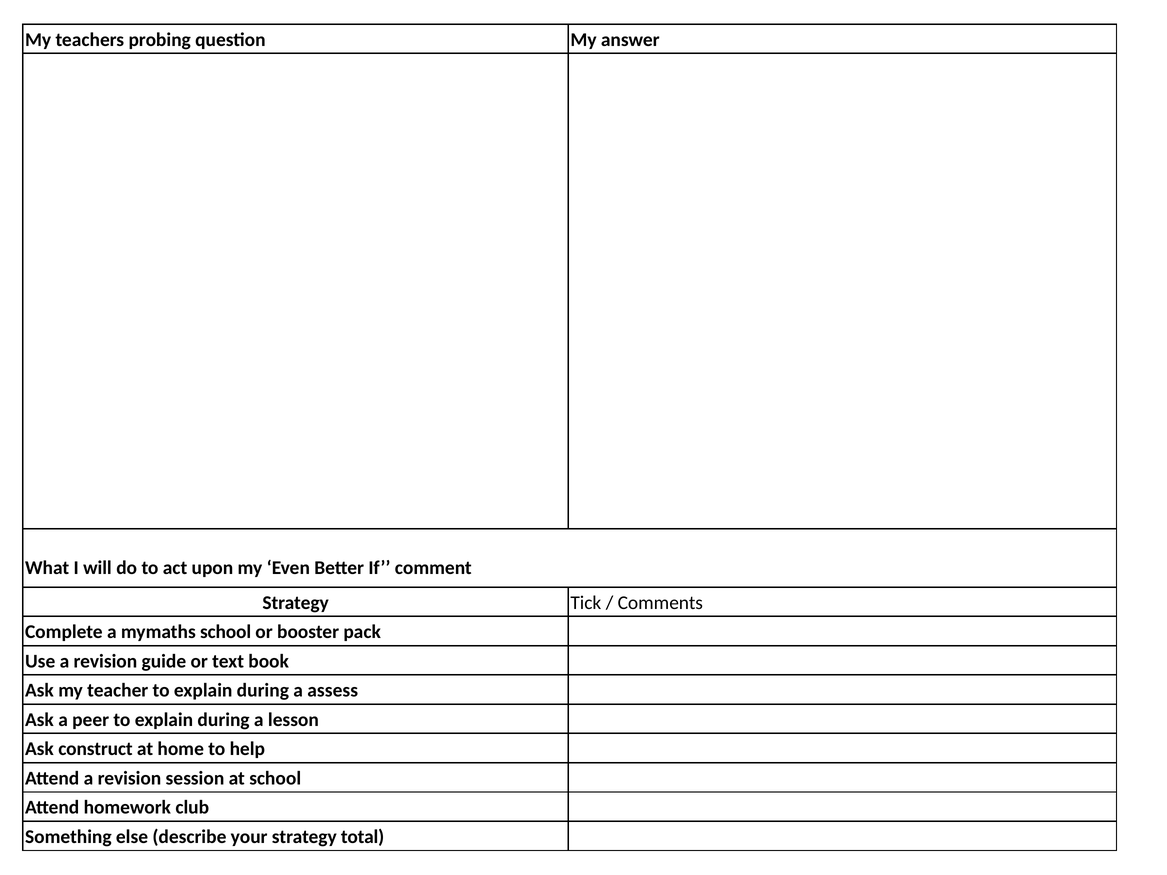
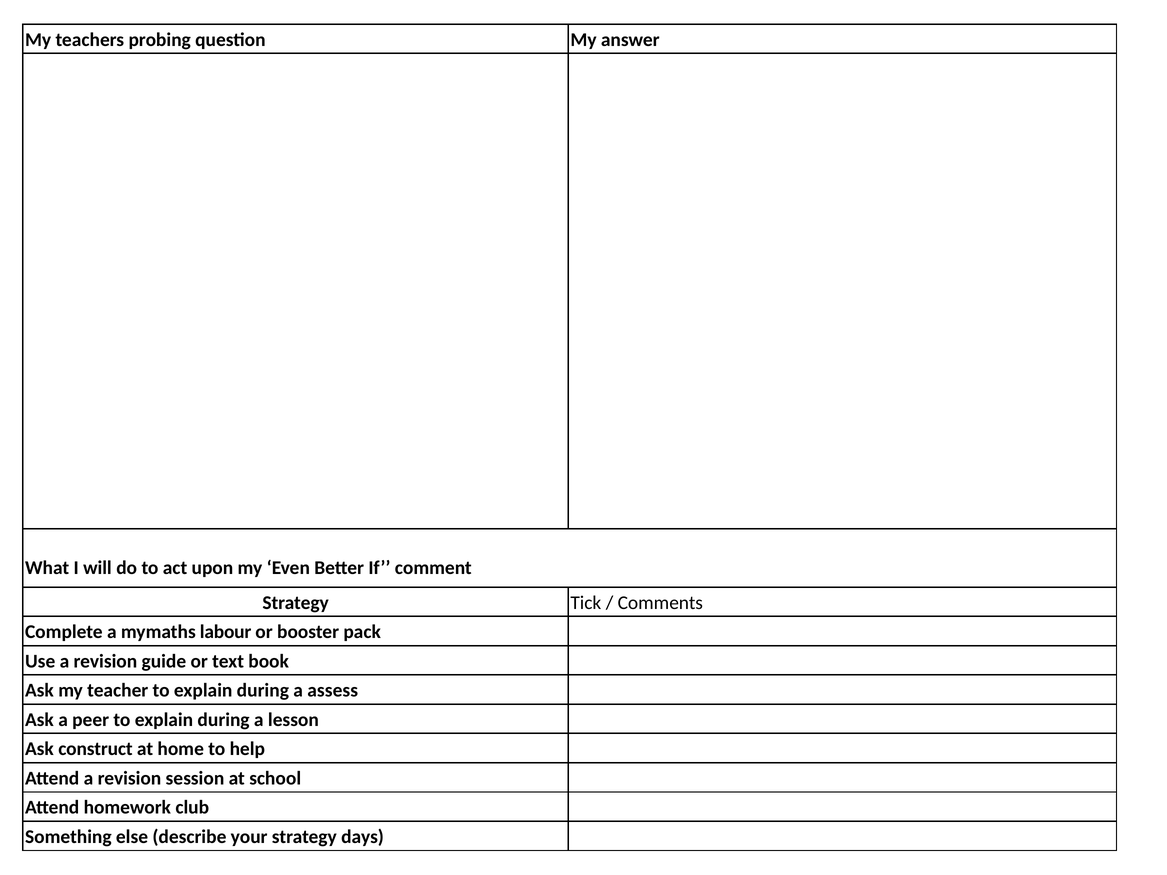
mymaths school: school -> labour
total: total -> days
